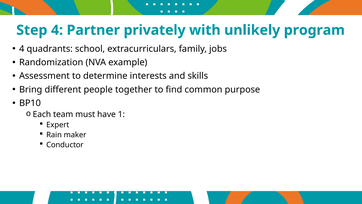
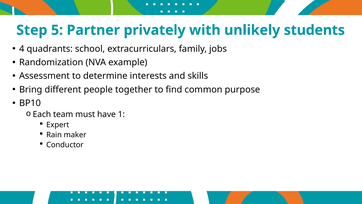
Step 4: 4 -> 5
program: program -> students
